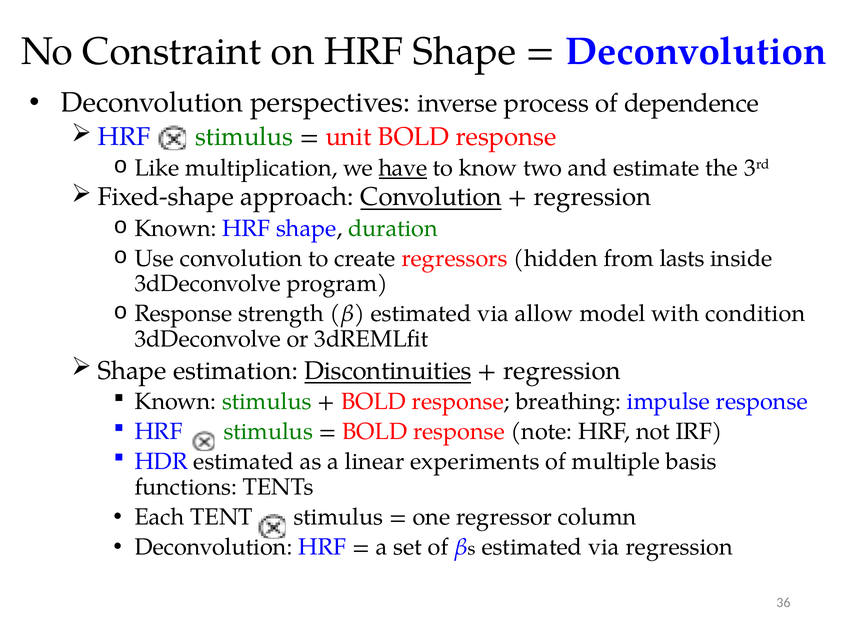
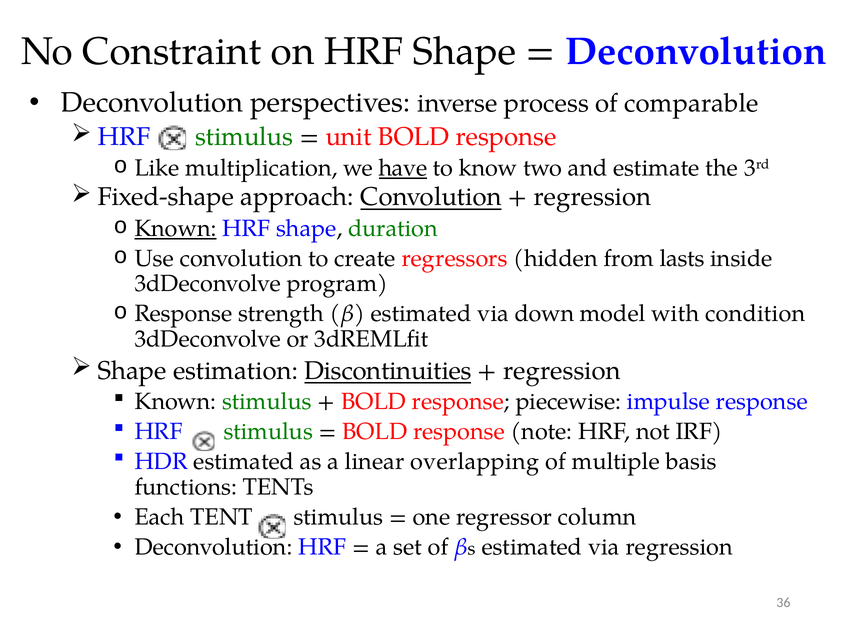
dependence: dependence -> comparable
Known at (175, 228) underline: none -> present
allow: allow -> down
breathing: breathing -> piecewise
experiments: experiments -> overlapping
